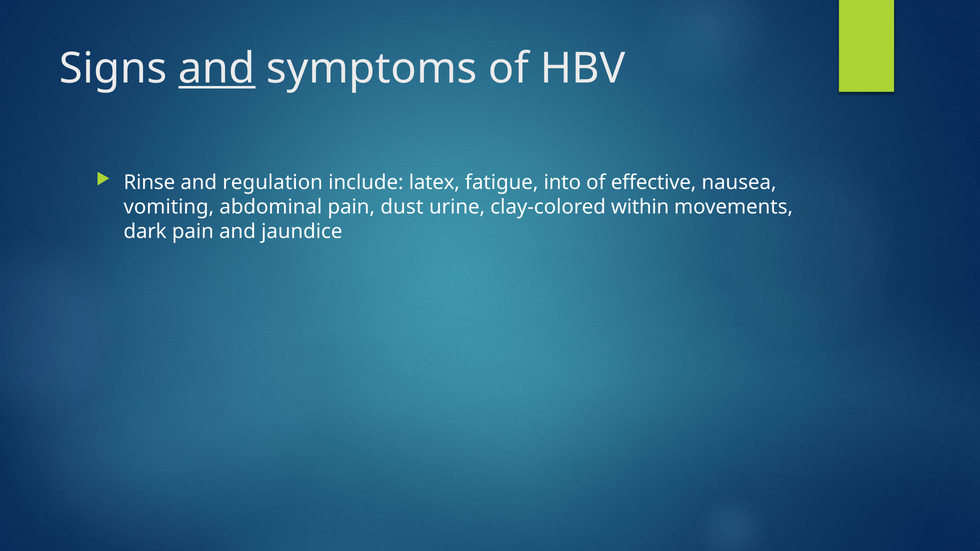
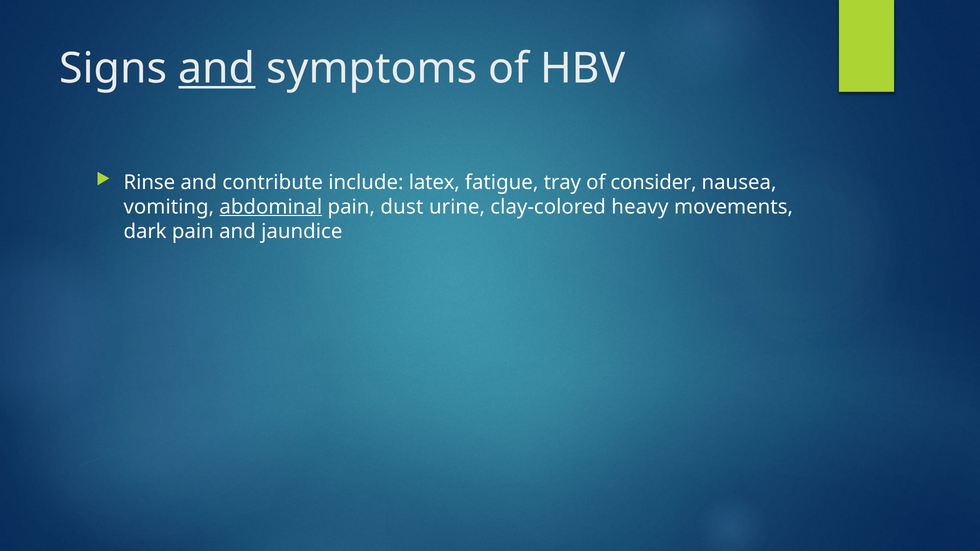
regulation: regulation -> contribute
into: into -> tray
effective: effective -> consider
abdominal underline: none -> present
within: within -> heavy
